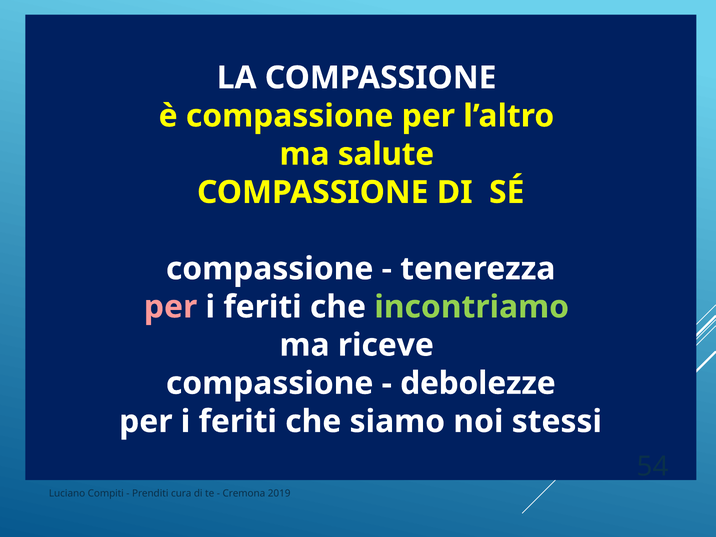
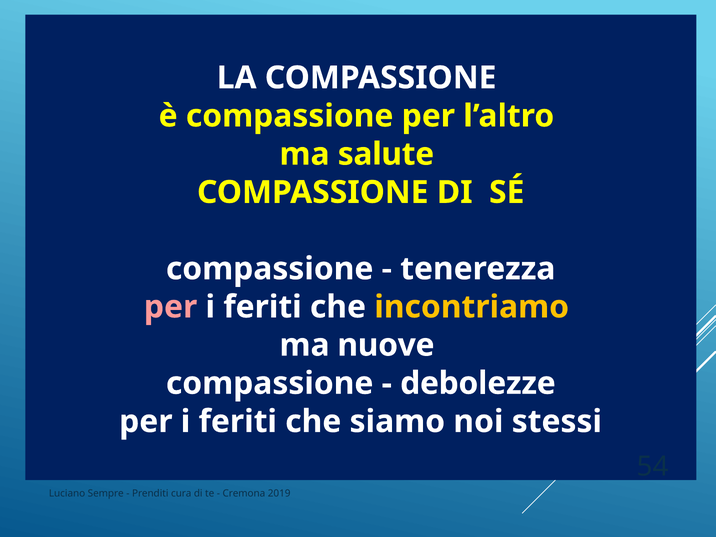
incontriamo colour: light green -> yellow
riceve: riceve -> nuove
Compiti: Compiti -> Sempre
